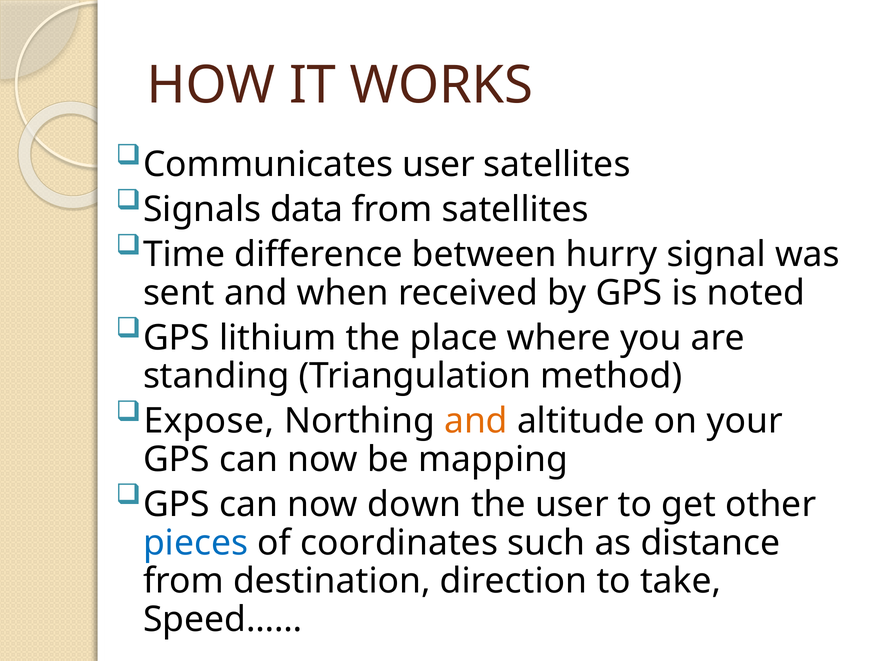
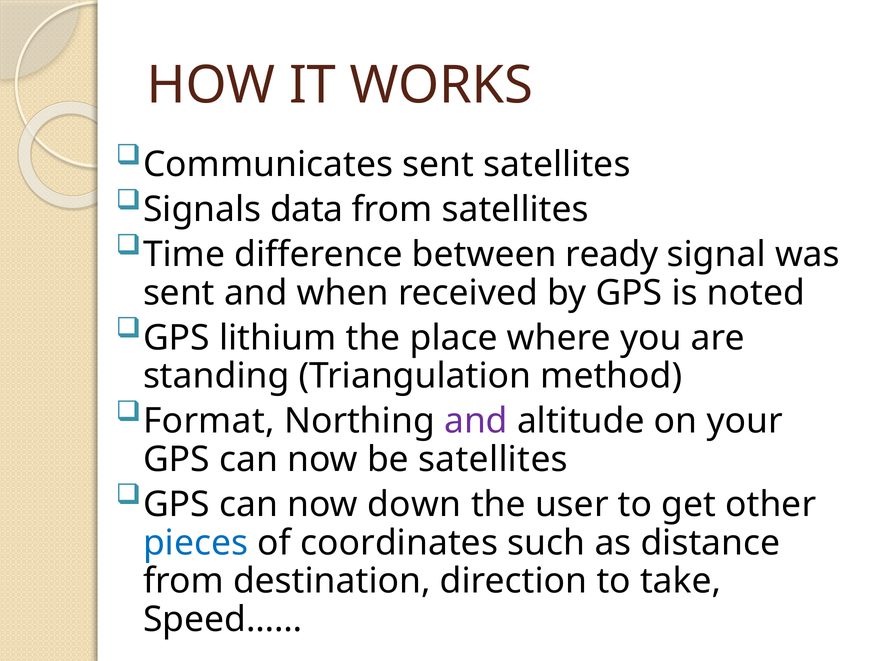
Communicates user: user -> sent
hurry: hurry -> ready
Expose: Expose -> Format
and at (476, 421) colour: orange -> purple
be mapping: mapping -> satellites
